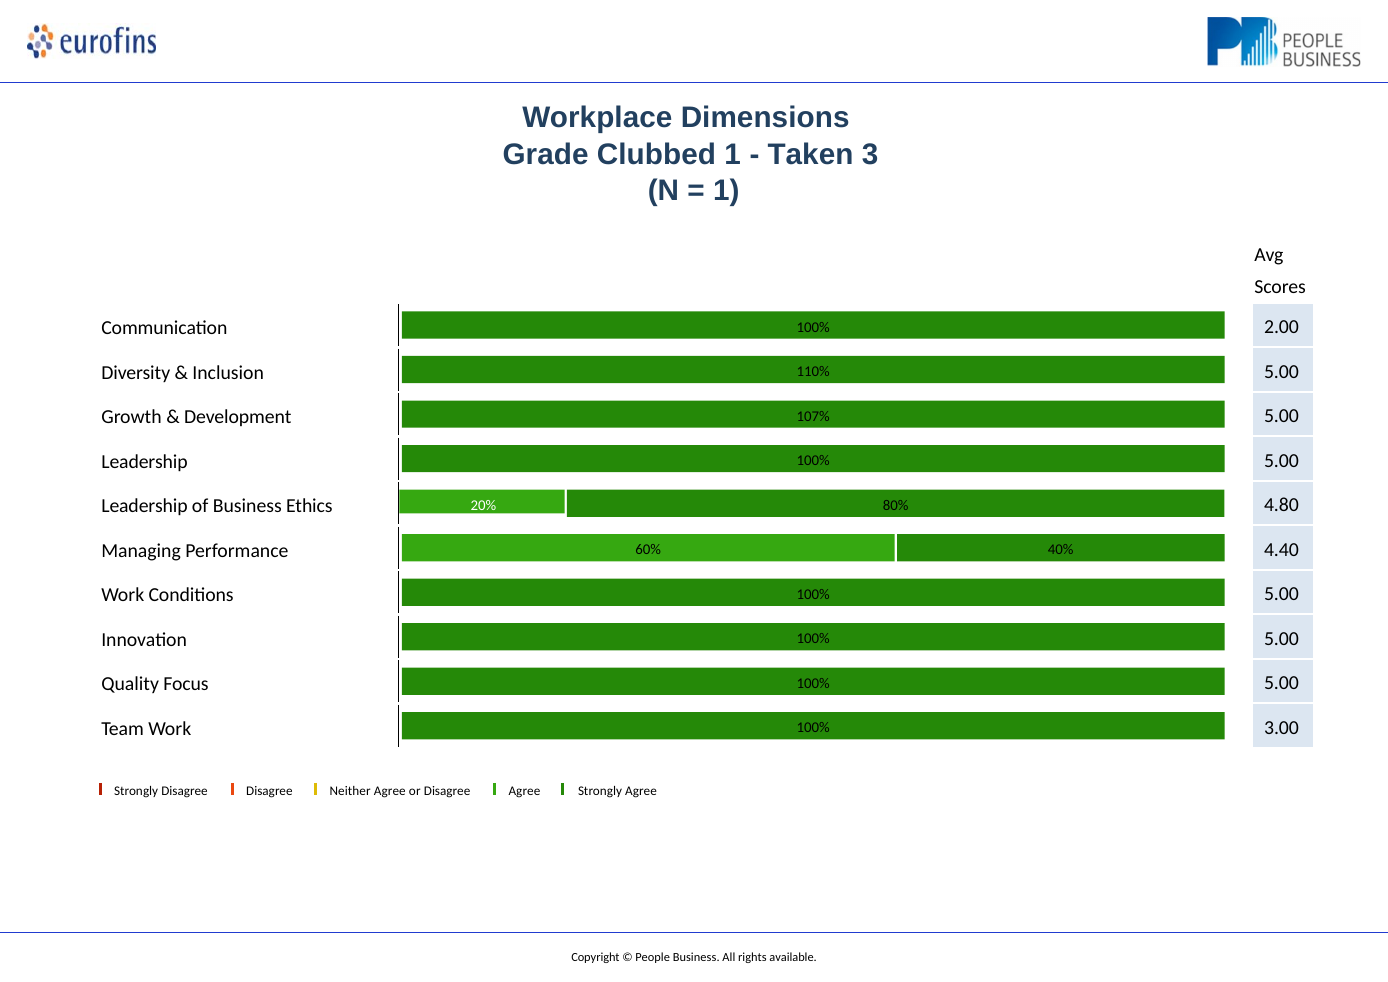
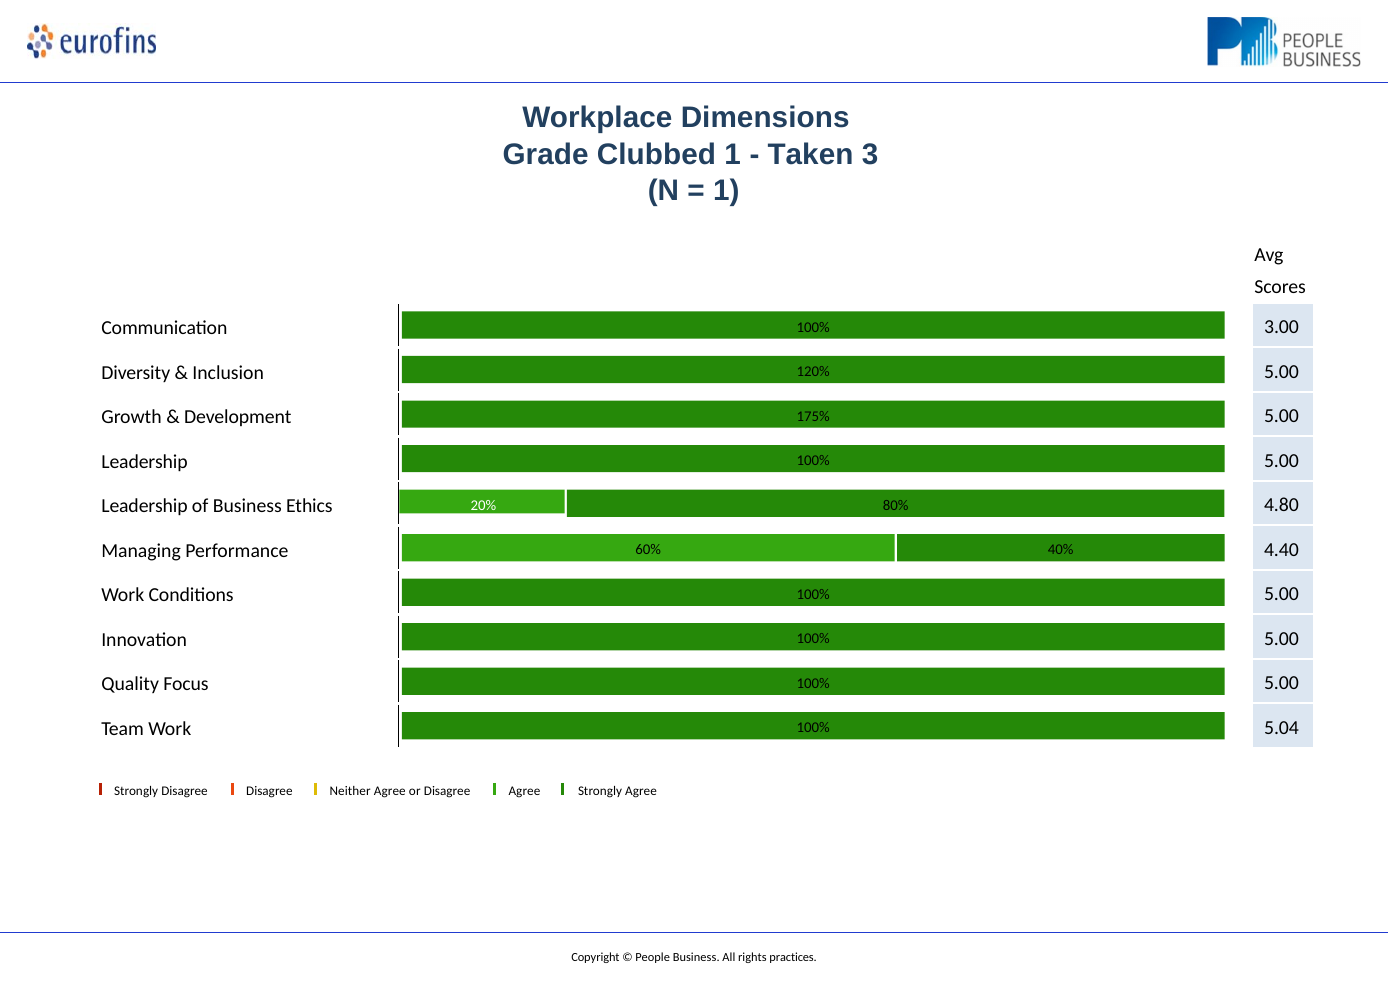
2.00: 2.00 -> 3.00
110%: 110% -> 120%
107%: 107% -> 175%
3.00: 3.00 -> 5.04
available: available -> practices
